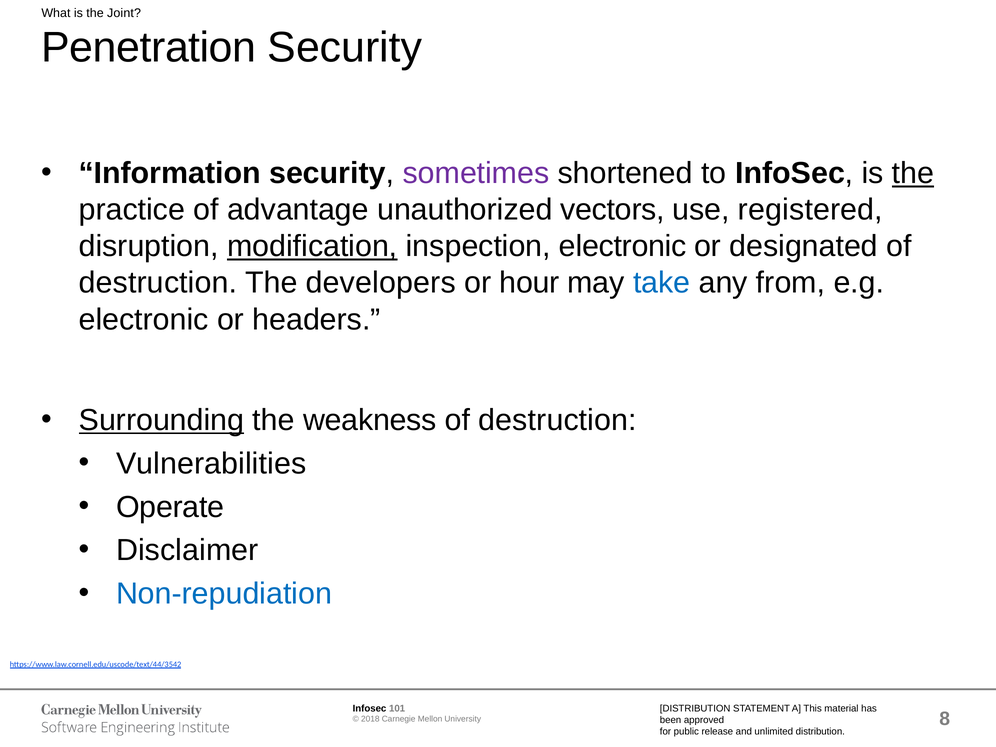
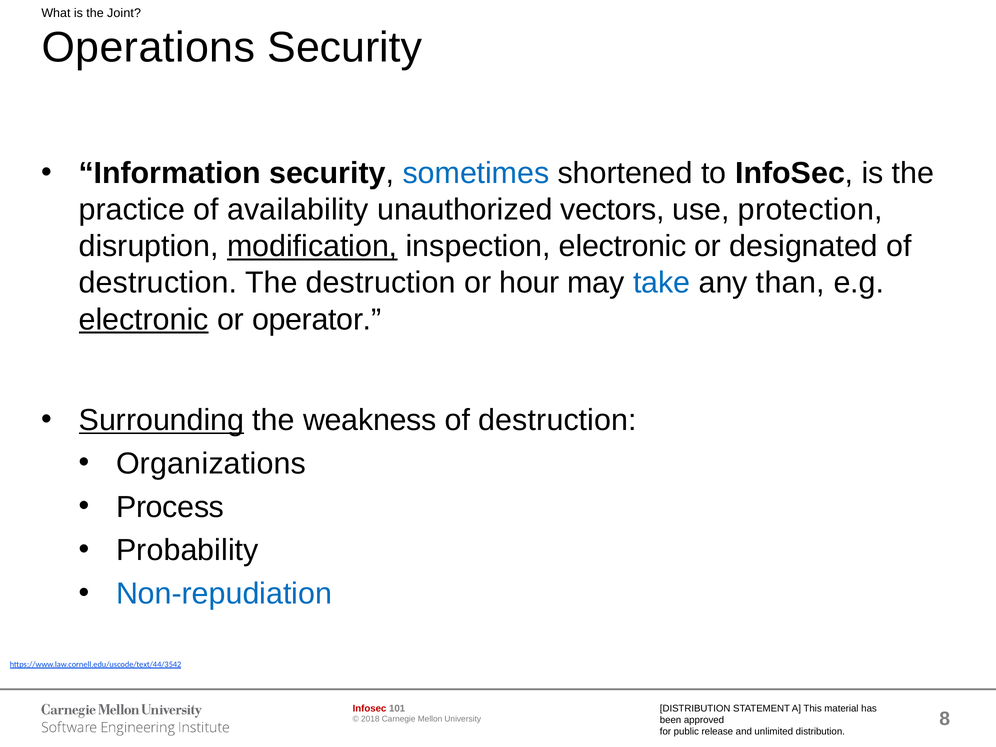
Penetration: Penetration -> Operations
sometimes colour: purple -> blue
the at (913, 173) underline: present -> none
advantage: advantage -> availability
registered: registered -> protection
The developers: developers -> destruction
from: from -> than
electronic at (144, 319) underline: none -> present
headers: headers -> operator
Vulnerabilities: Vulnerabilities -> Organizations
Operate: Operate -> Process
Disclaimer: Disclaimer -> Probability
Infosec at (370, 708) colour: black -> red
